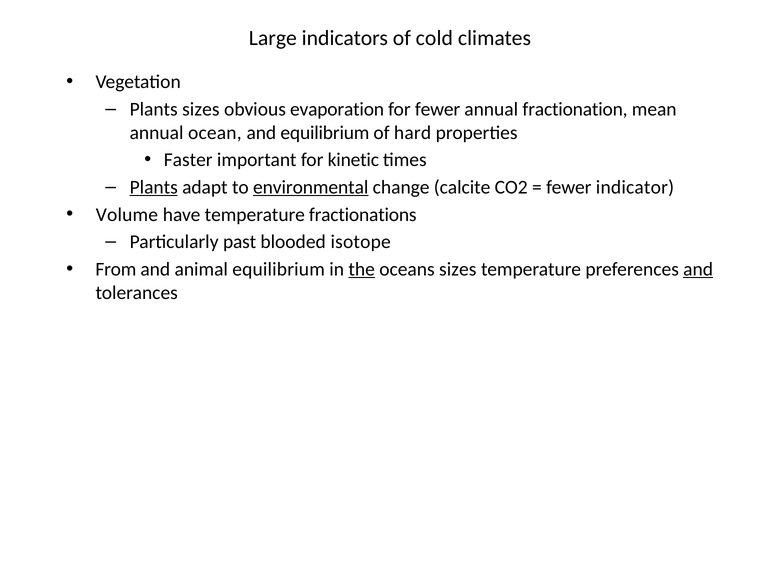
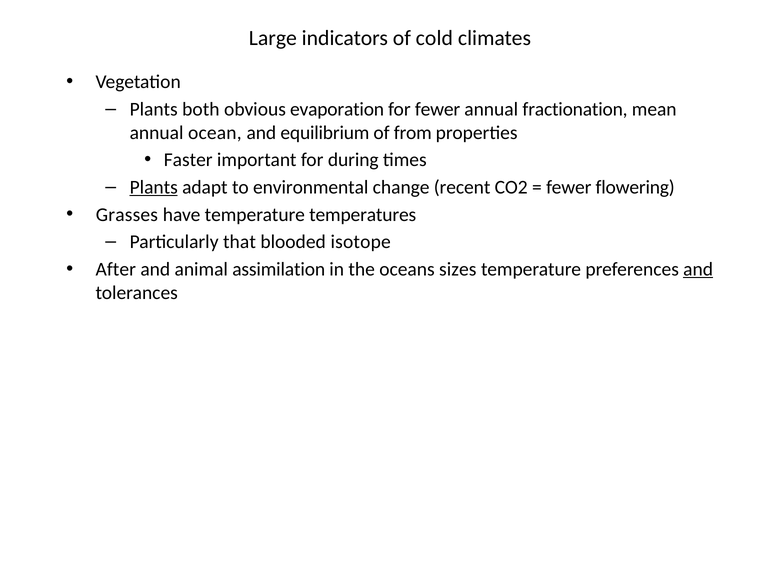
Plants sizes: sizes -> both
hard: hard -> from
kinetic: kinetic -> during
environmental underline: present -> none
calcite: calcite -> recent
indicator: indicator -> flowering
Volume: Volume -> Grasses
fractionations: fractionations -> temperatures
past: past -> that
From: From -> After
animal equilibrium: equilibrium -> assimilation
the underline: present -> none
